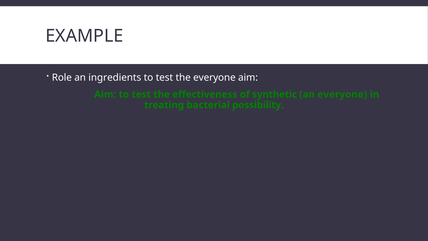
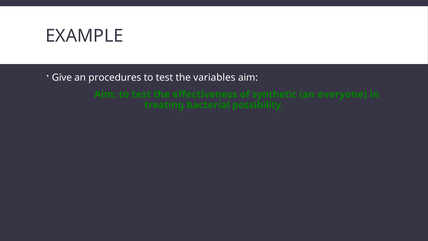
Role: Role -> Give
ingredients: ingredients -> procedures
the everyone: everyone -> variables
